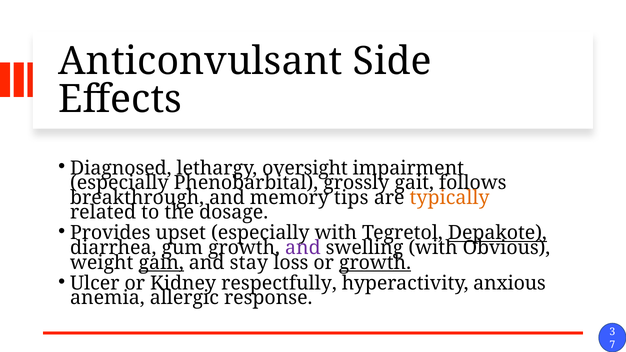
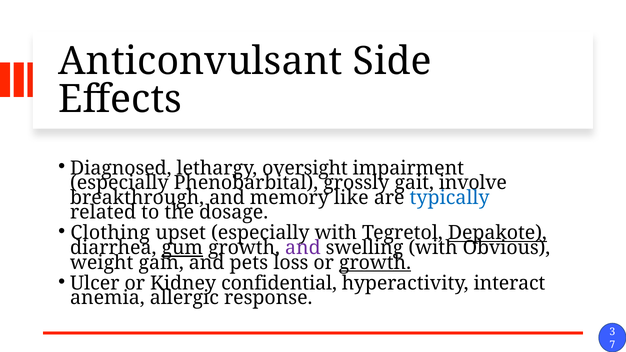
follows: follows -> involve
tips: tips -> like
typically colour: orange -> blue
Provides: Provides -> Clothing
gum underline: none -> present
gain underline: present -> none
stay: stay -> pets
respectfully: respectfully -> confidential
anxious: anxious -> interact
